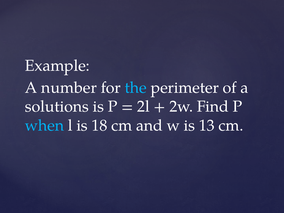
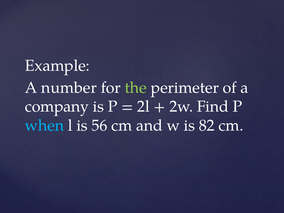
the colour: light blue -> light green
solutions: solutions -> company
18: 18 -> 56
13: 13 -> 82
